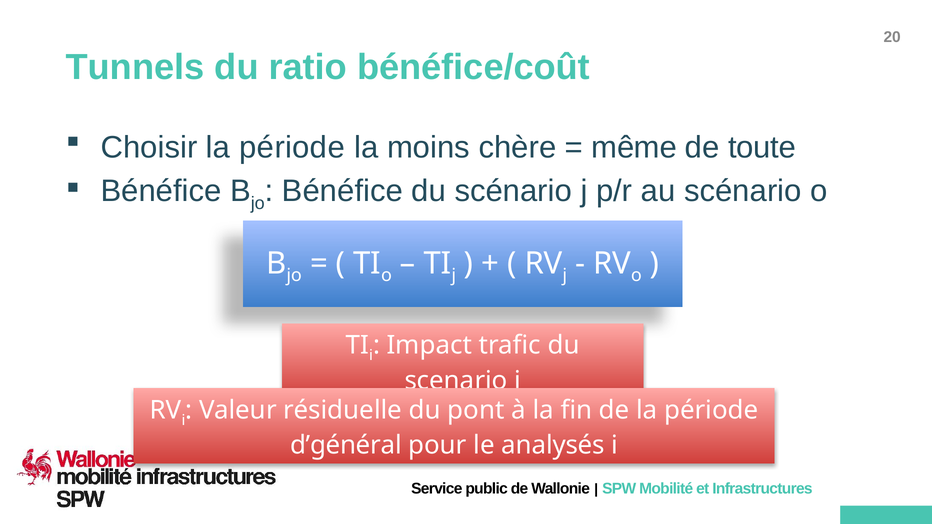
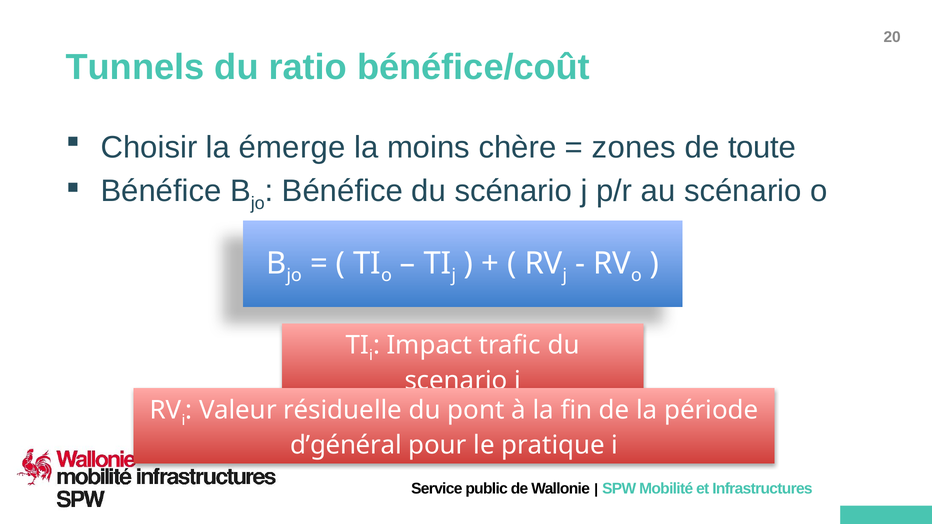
Choisir la période: période -> émerge
même: même -> zones
analysés: analysés -> pratique
